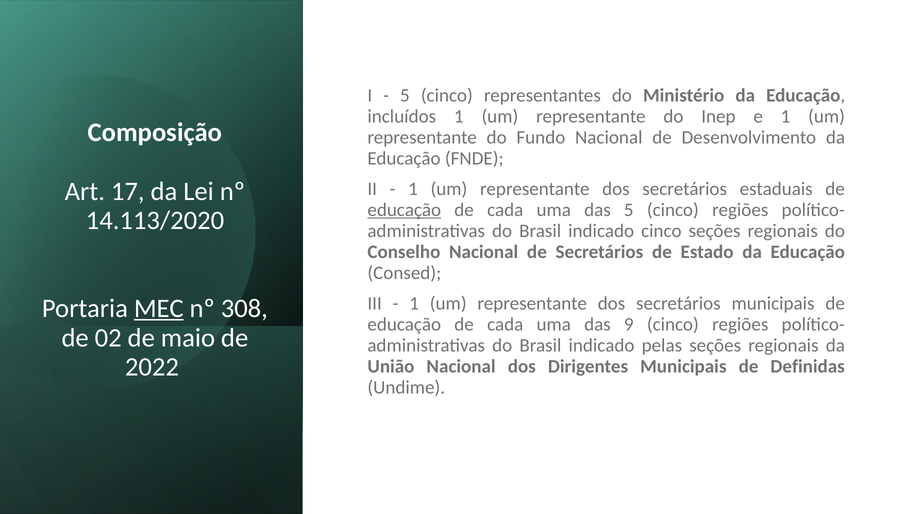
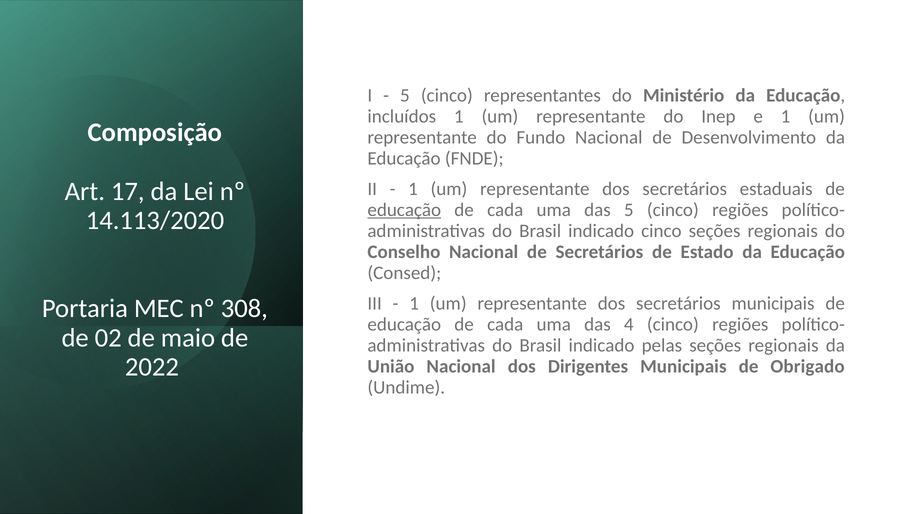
MEC underline: present -> none
9: 9 -> 4
Definidas: Definidas -> Obrigado
